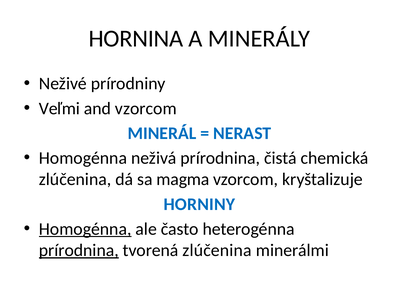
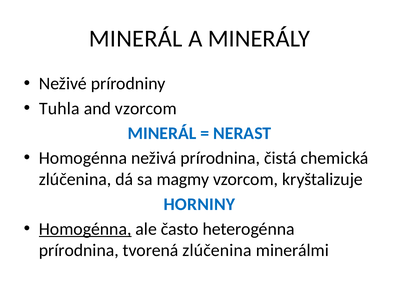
HORNINA at (136, 39): HORNINA -> MINERÁL
Veľmi: Veľmi -> Tuhla
magma: magma -> magmy
prírodnina at (79, 250) underline: present -> none
